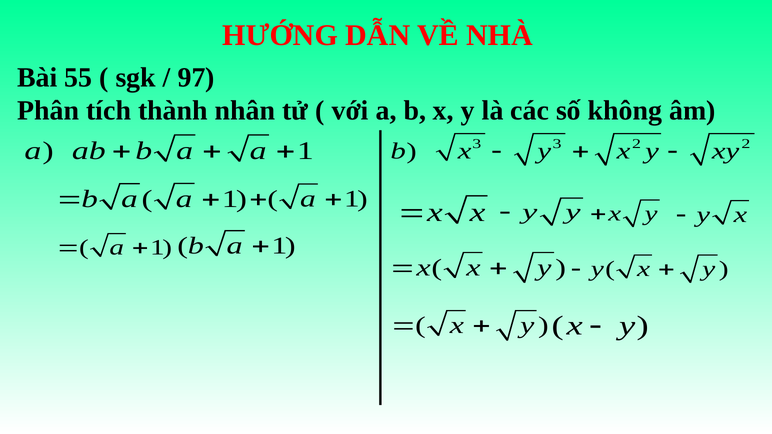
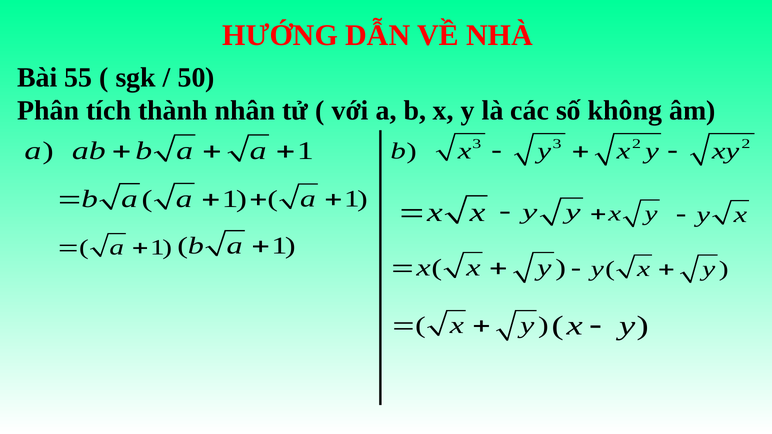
97: 97 -> 50
